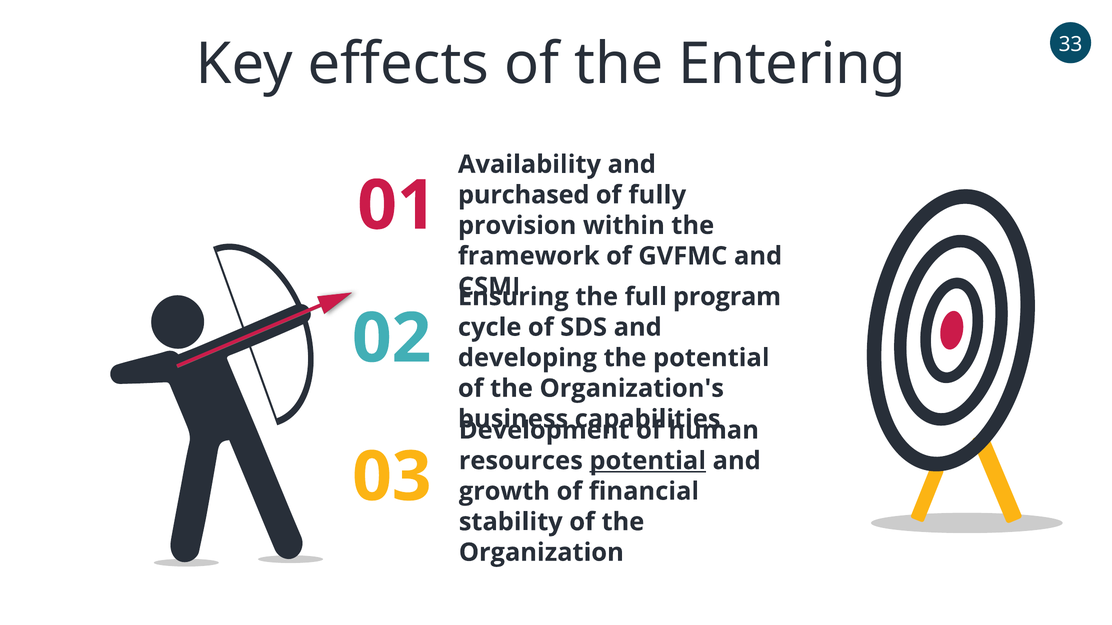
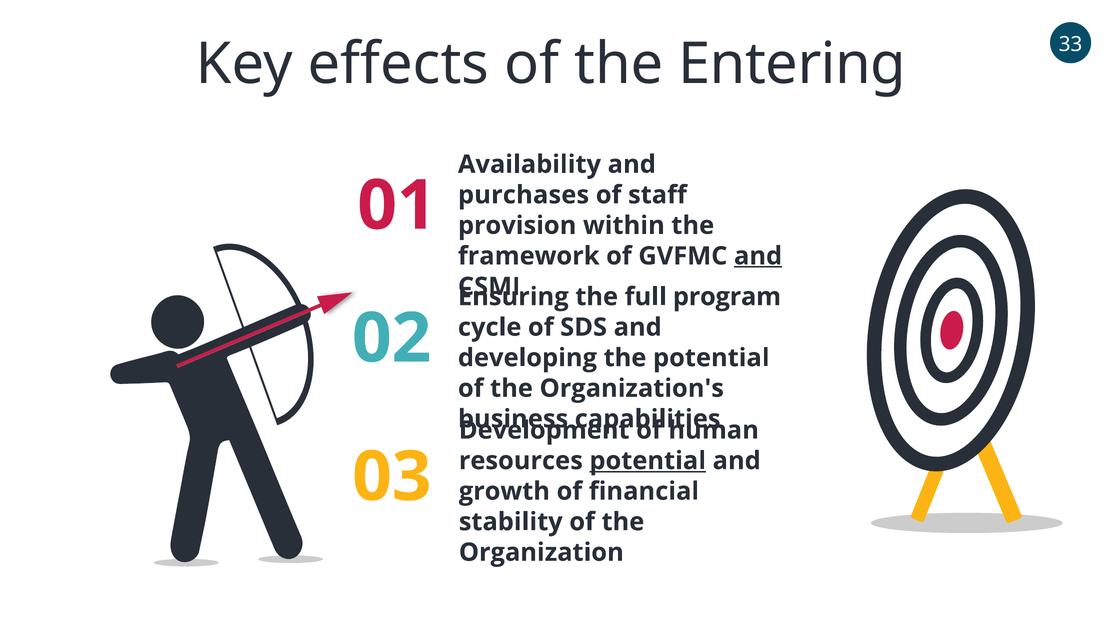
purchased: purchased -> purchases
fully: fully -> staff
and at (758, 256) underline: none -> present
